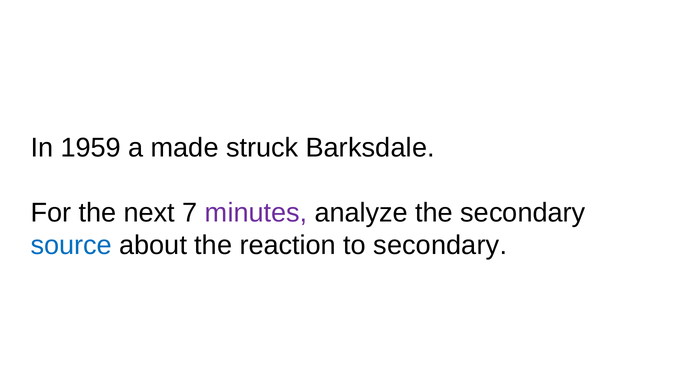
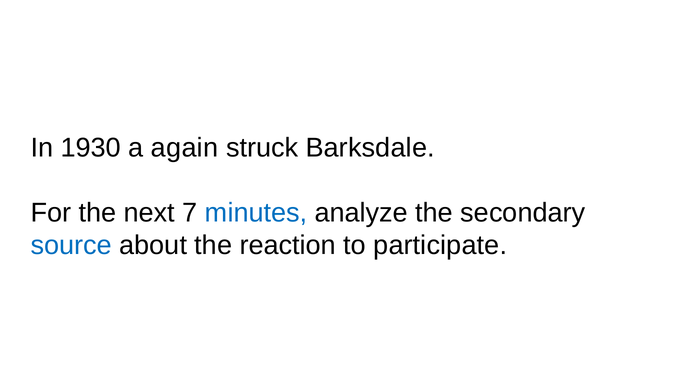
1959: 1959 -> 1930
made: made -> again
minutes colour: purple -> blue
to secondary: secondary -> participate
